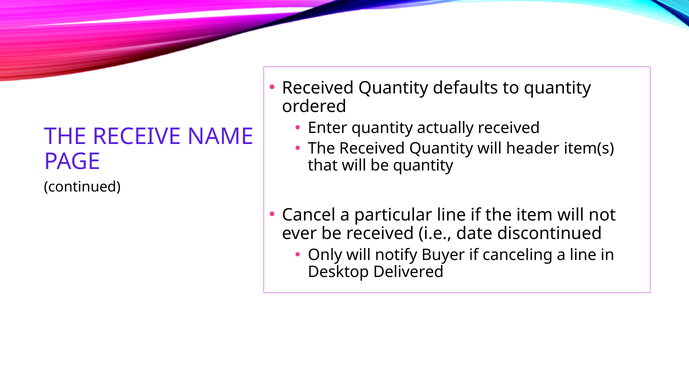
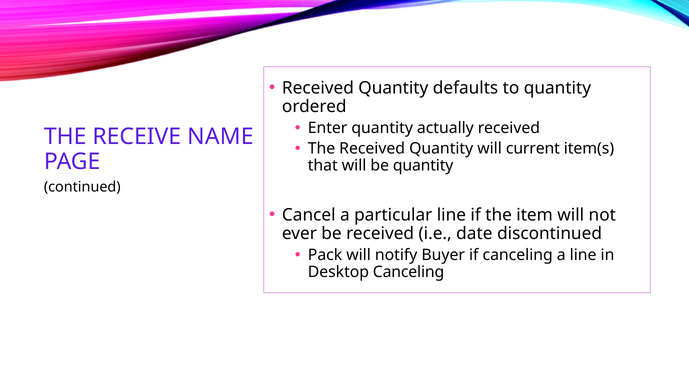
header: header -> current
Only: Only -> Pack
Desktop Delivered: Delivered -> Canceling
